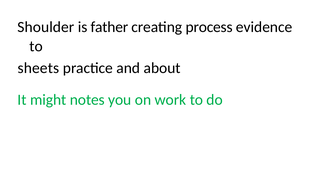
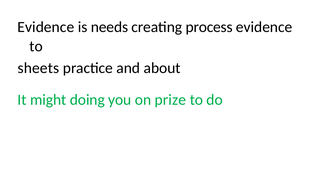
Shoulder at (46, 27): Shoulder -> Evidence
father: father -> needs
notes: notes -> doing
work: work -> prize
